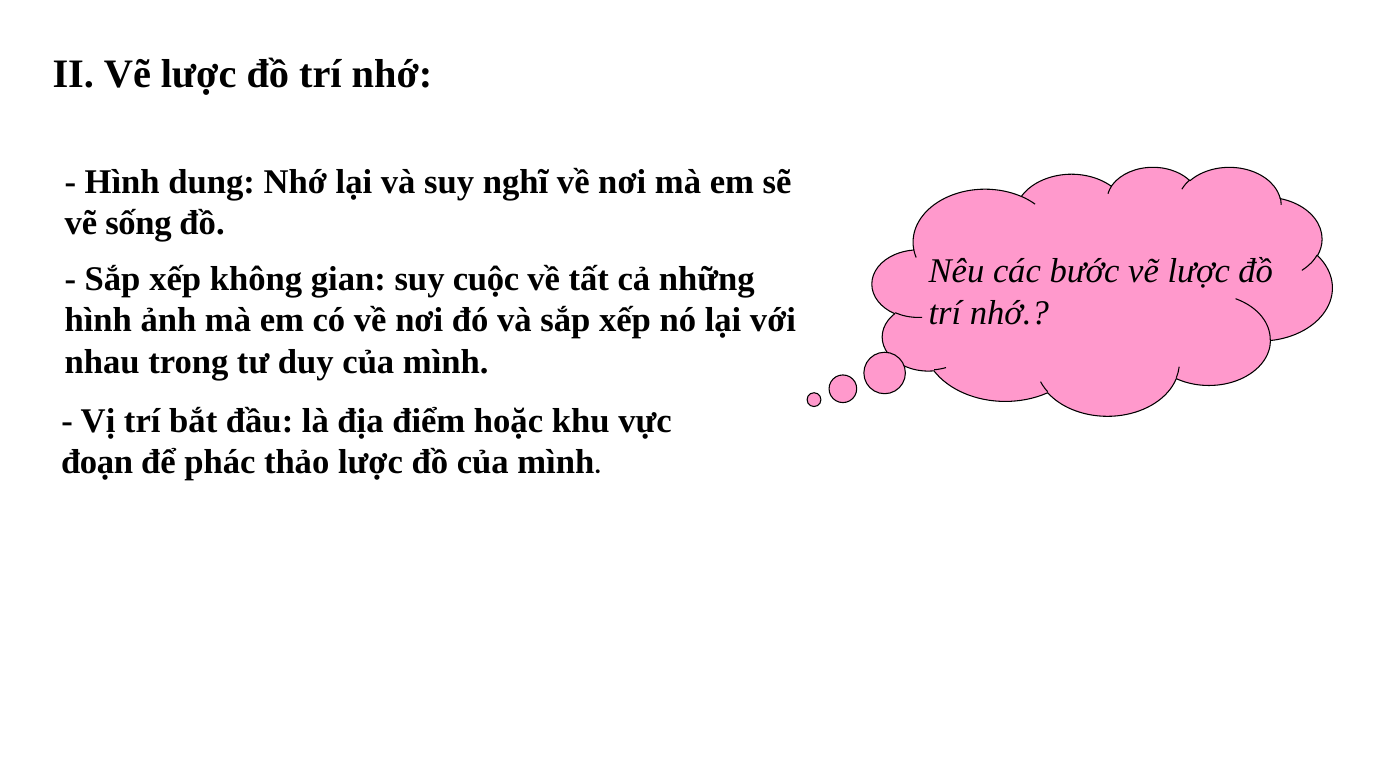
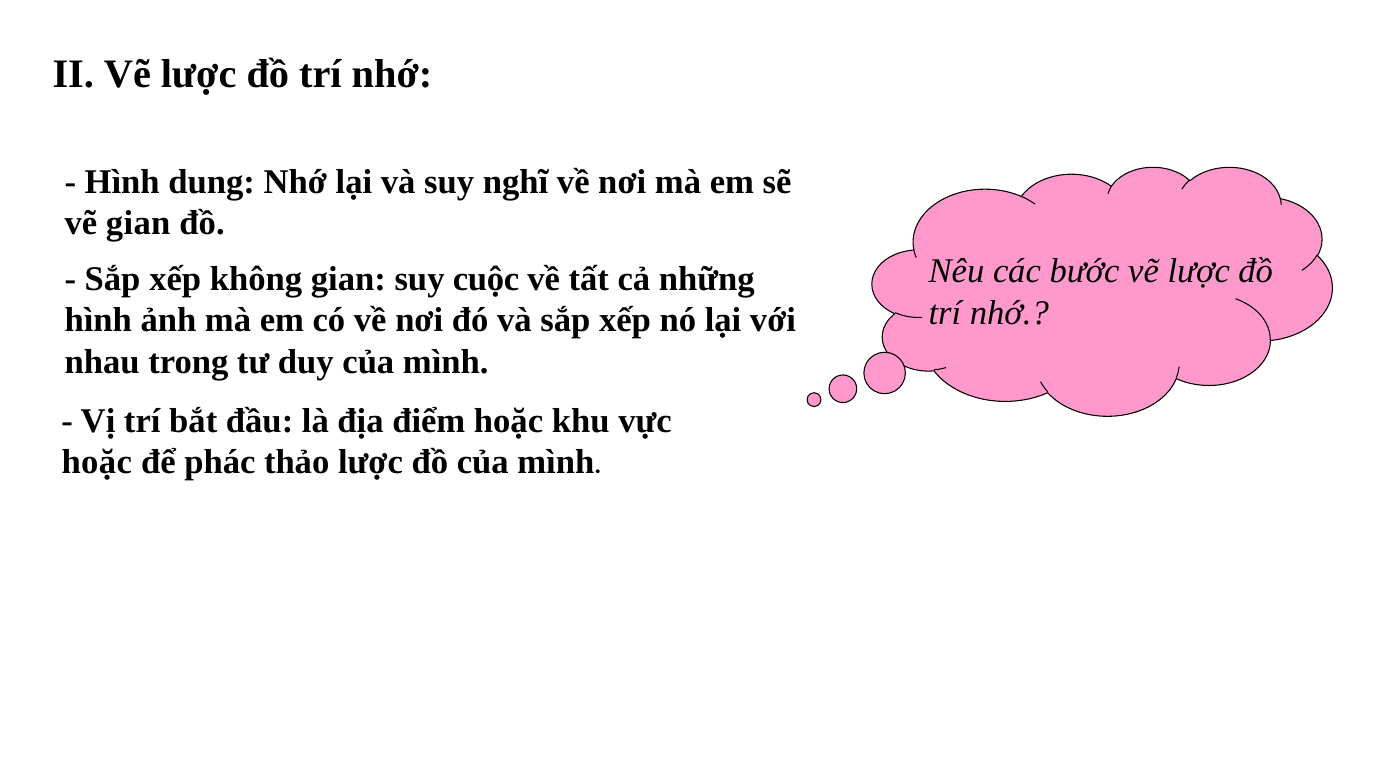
vẽ sống: sống -> gian
đoạn at (97, 462): đoạn -> hoặc
